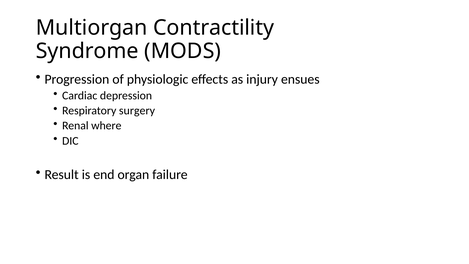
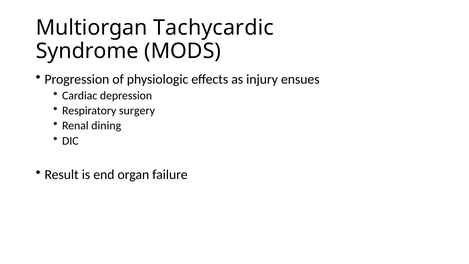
Contractility: Contractility -> Tachycardic
where: where -> dining
